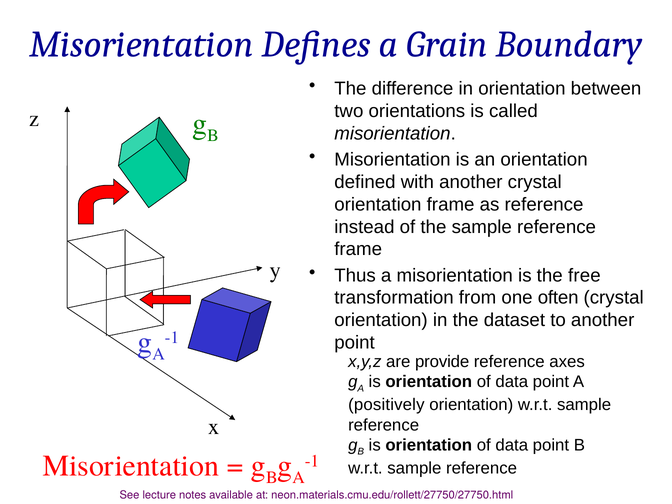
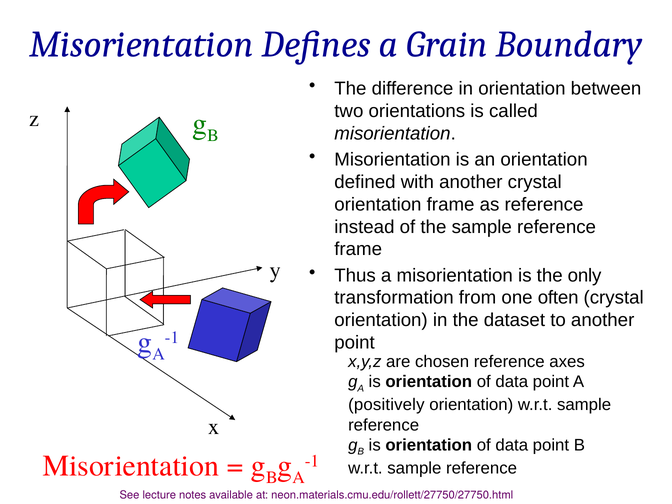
free: free -> only
provide: provide -> chosen
